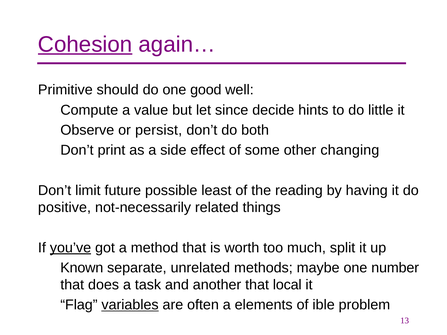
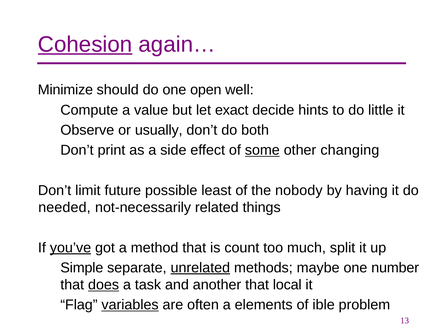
Primitive: Primitive -> Minimize
good: good -> open
since: since -> exact
persist: persist -> usually
some underline: none -> present
reading: reading -> nobody
positive: positive -> needed
worth: worth -> count
Known: Known -> Simple
unrelated underline: none -> present
does underline: none -> present
